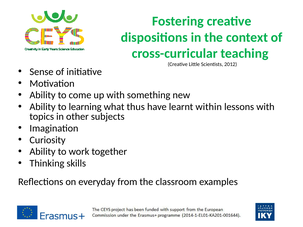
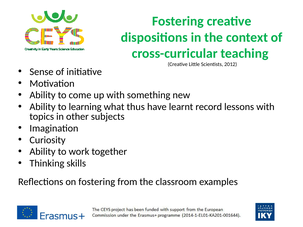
within: within -> record
on everyday: everyday -> fostering
